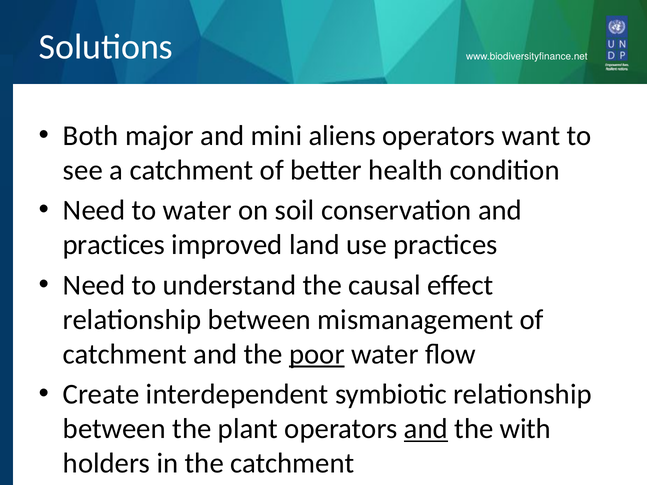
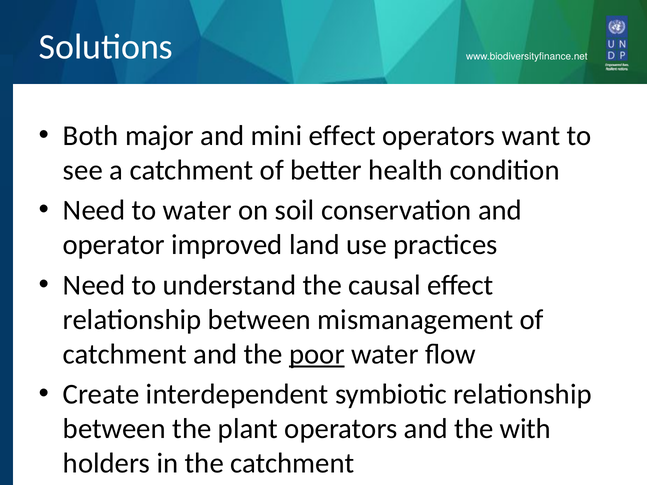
mini aliens: aliens -> effect
practices at (114, 245): practices -> operator
and at (426, 429) underline: present -> none
